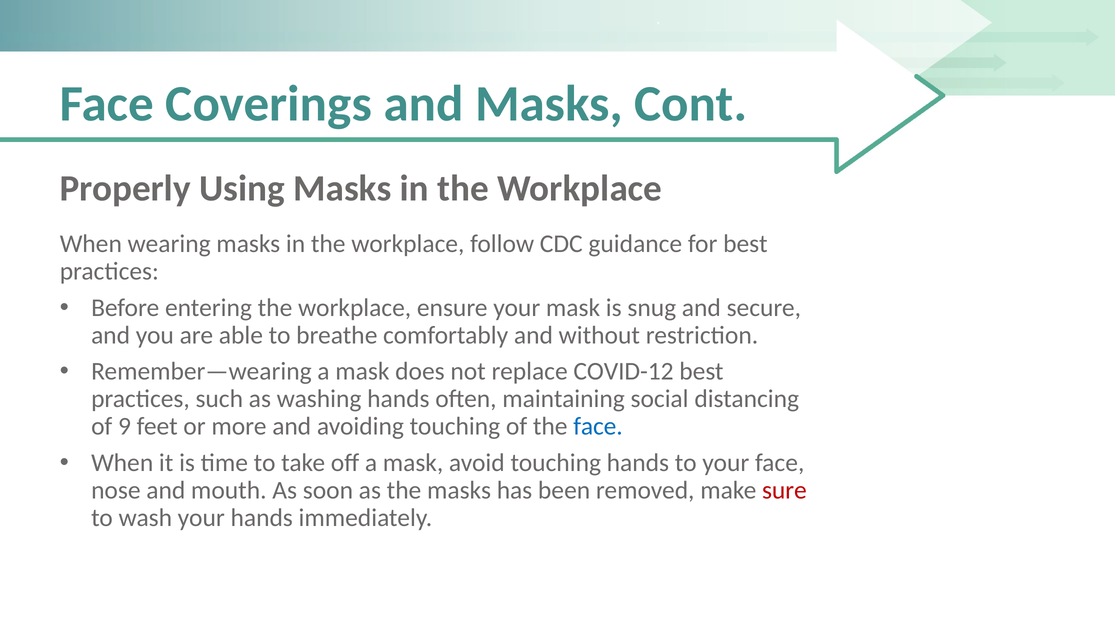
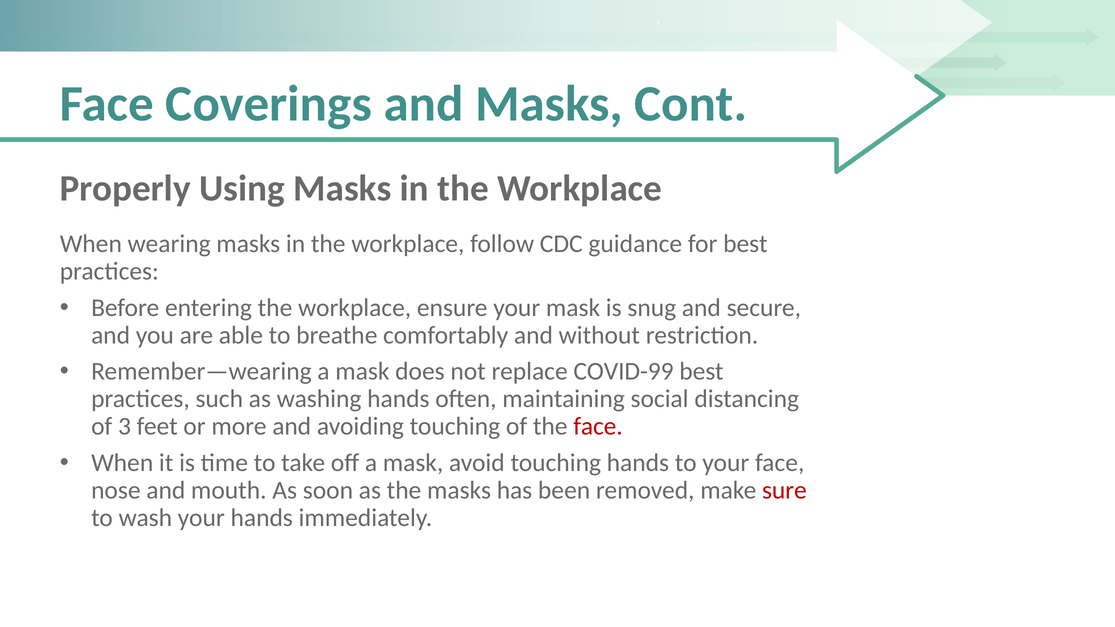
COVID-12: COVID-12 -> COVID-99
9: 9 -> 3
face at (598, 427) colour: blue -> red
